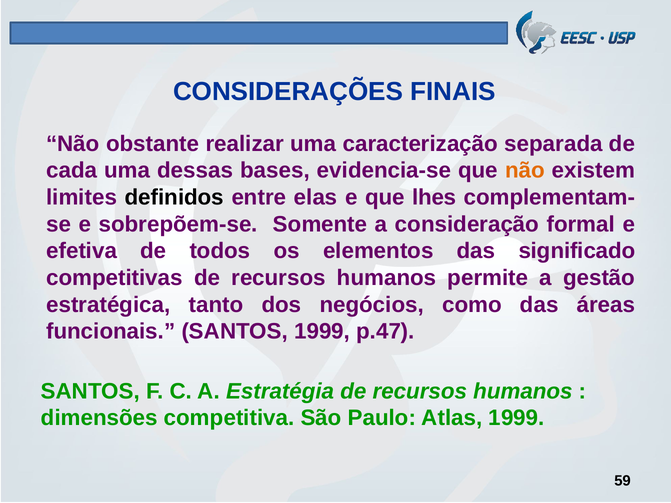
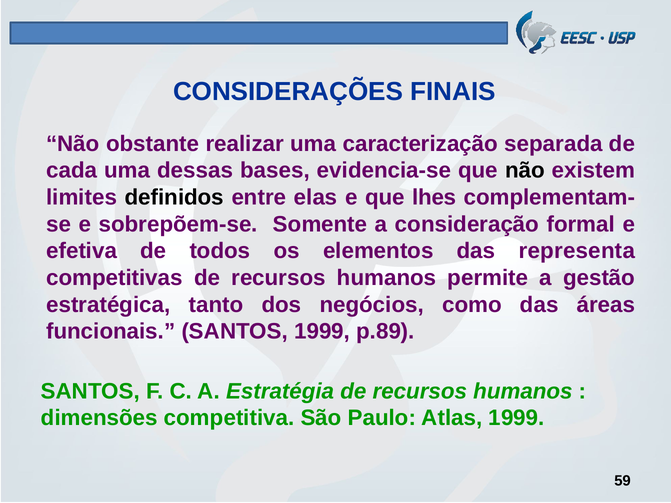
não at (525, 171) colour: orange -> black
significado: significado -> representa
p.47: p.47 -> p.89
